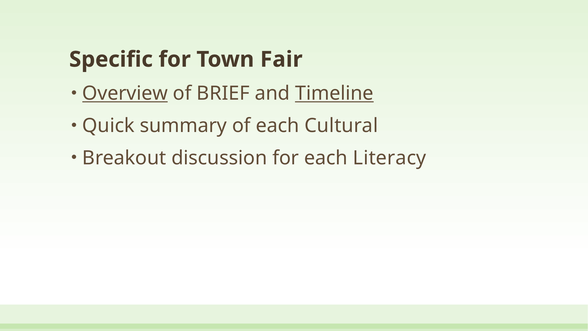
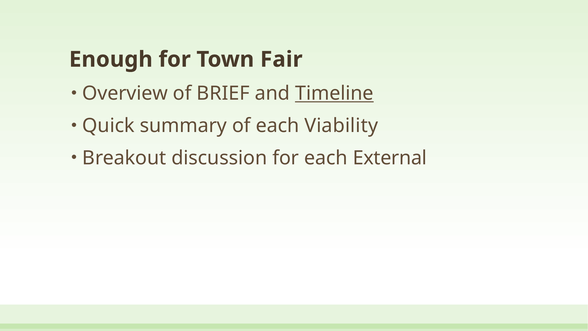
Specific: Specific -> Enough
Overview underline: present -> none
Cultural: Cultural -> Viability
Literacy: Literacy -> External
